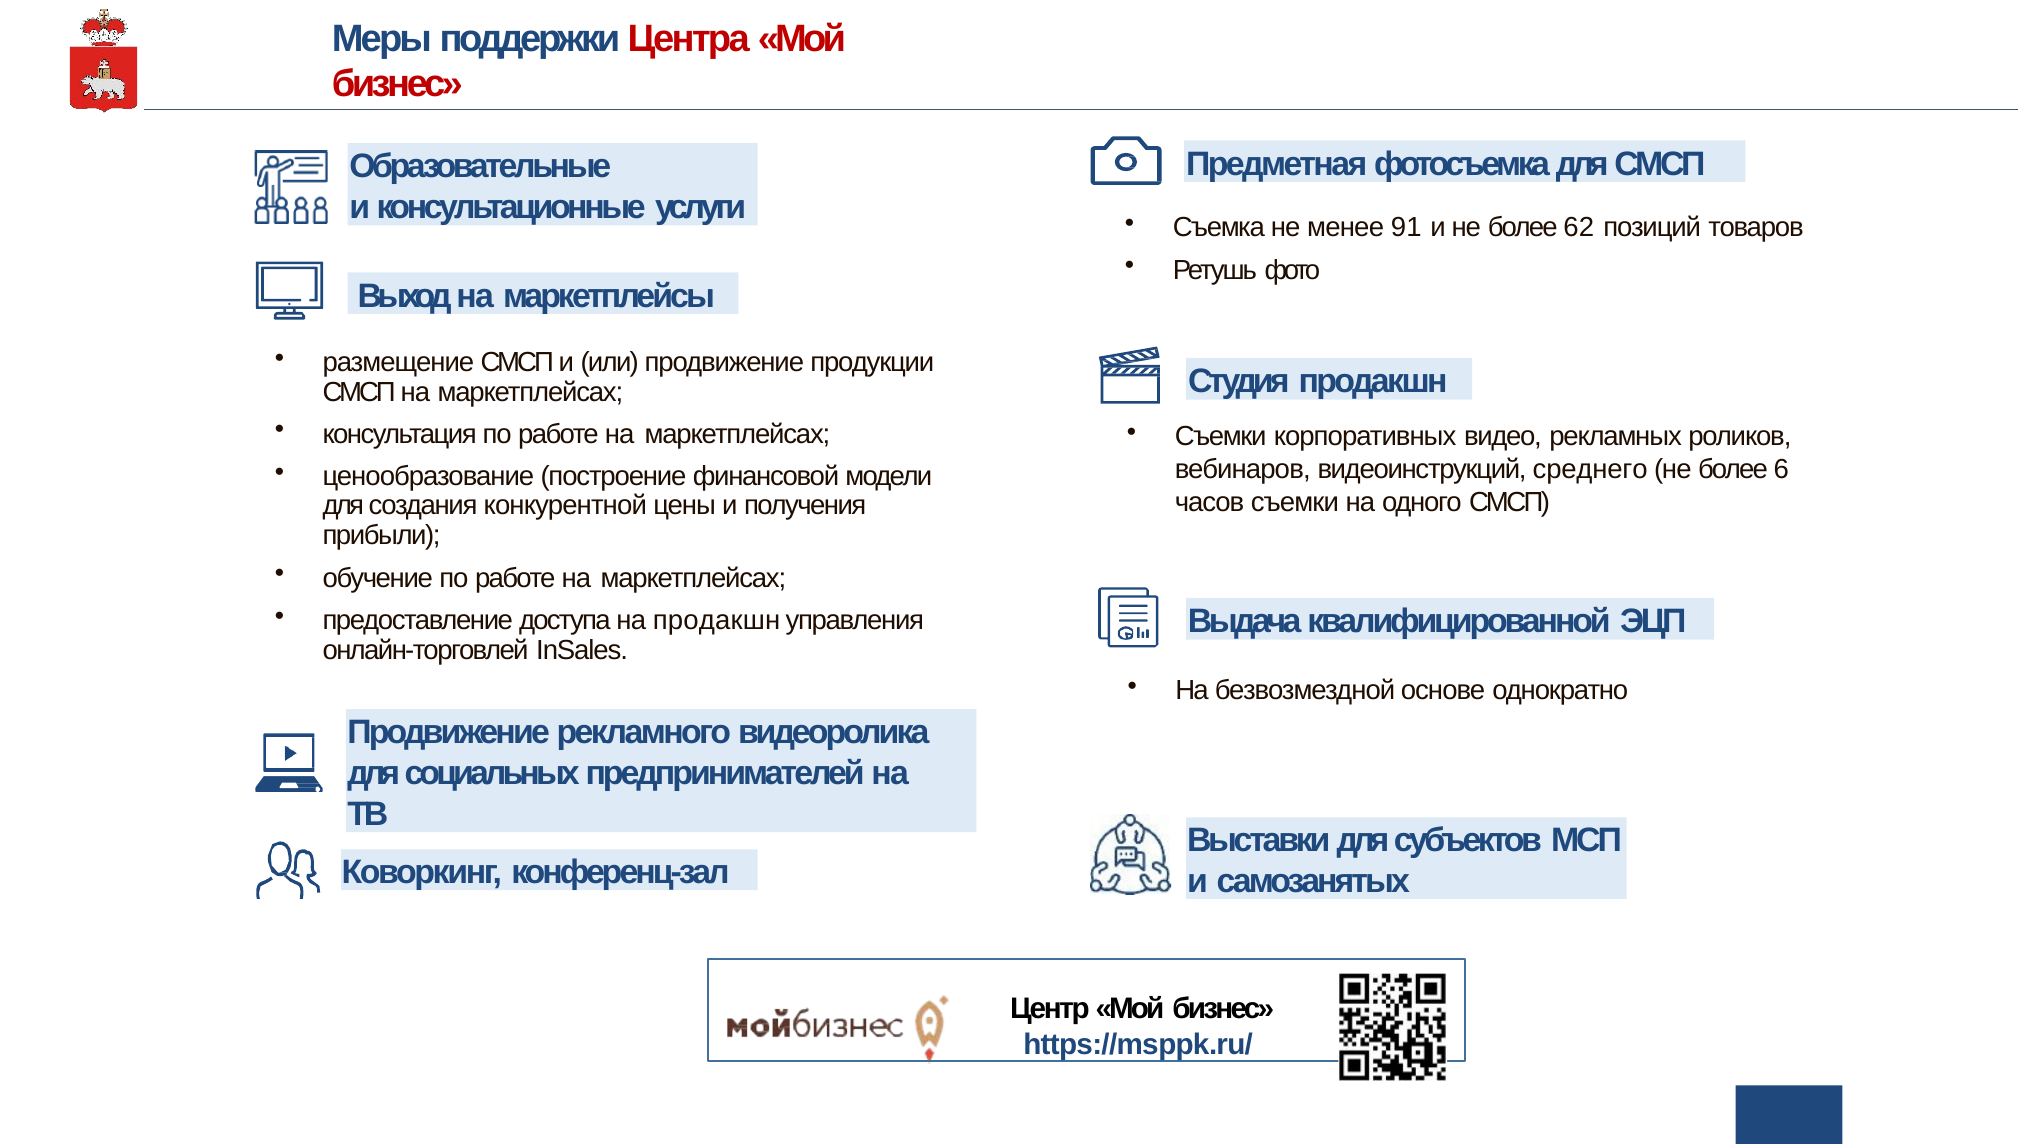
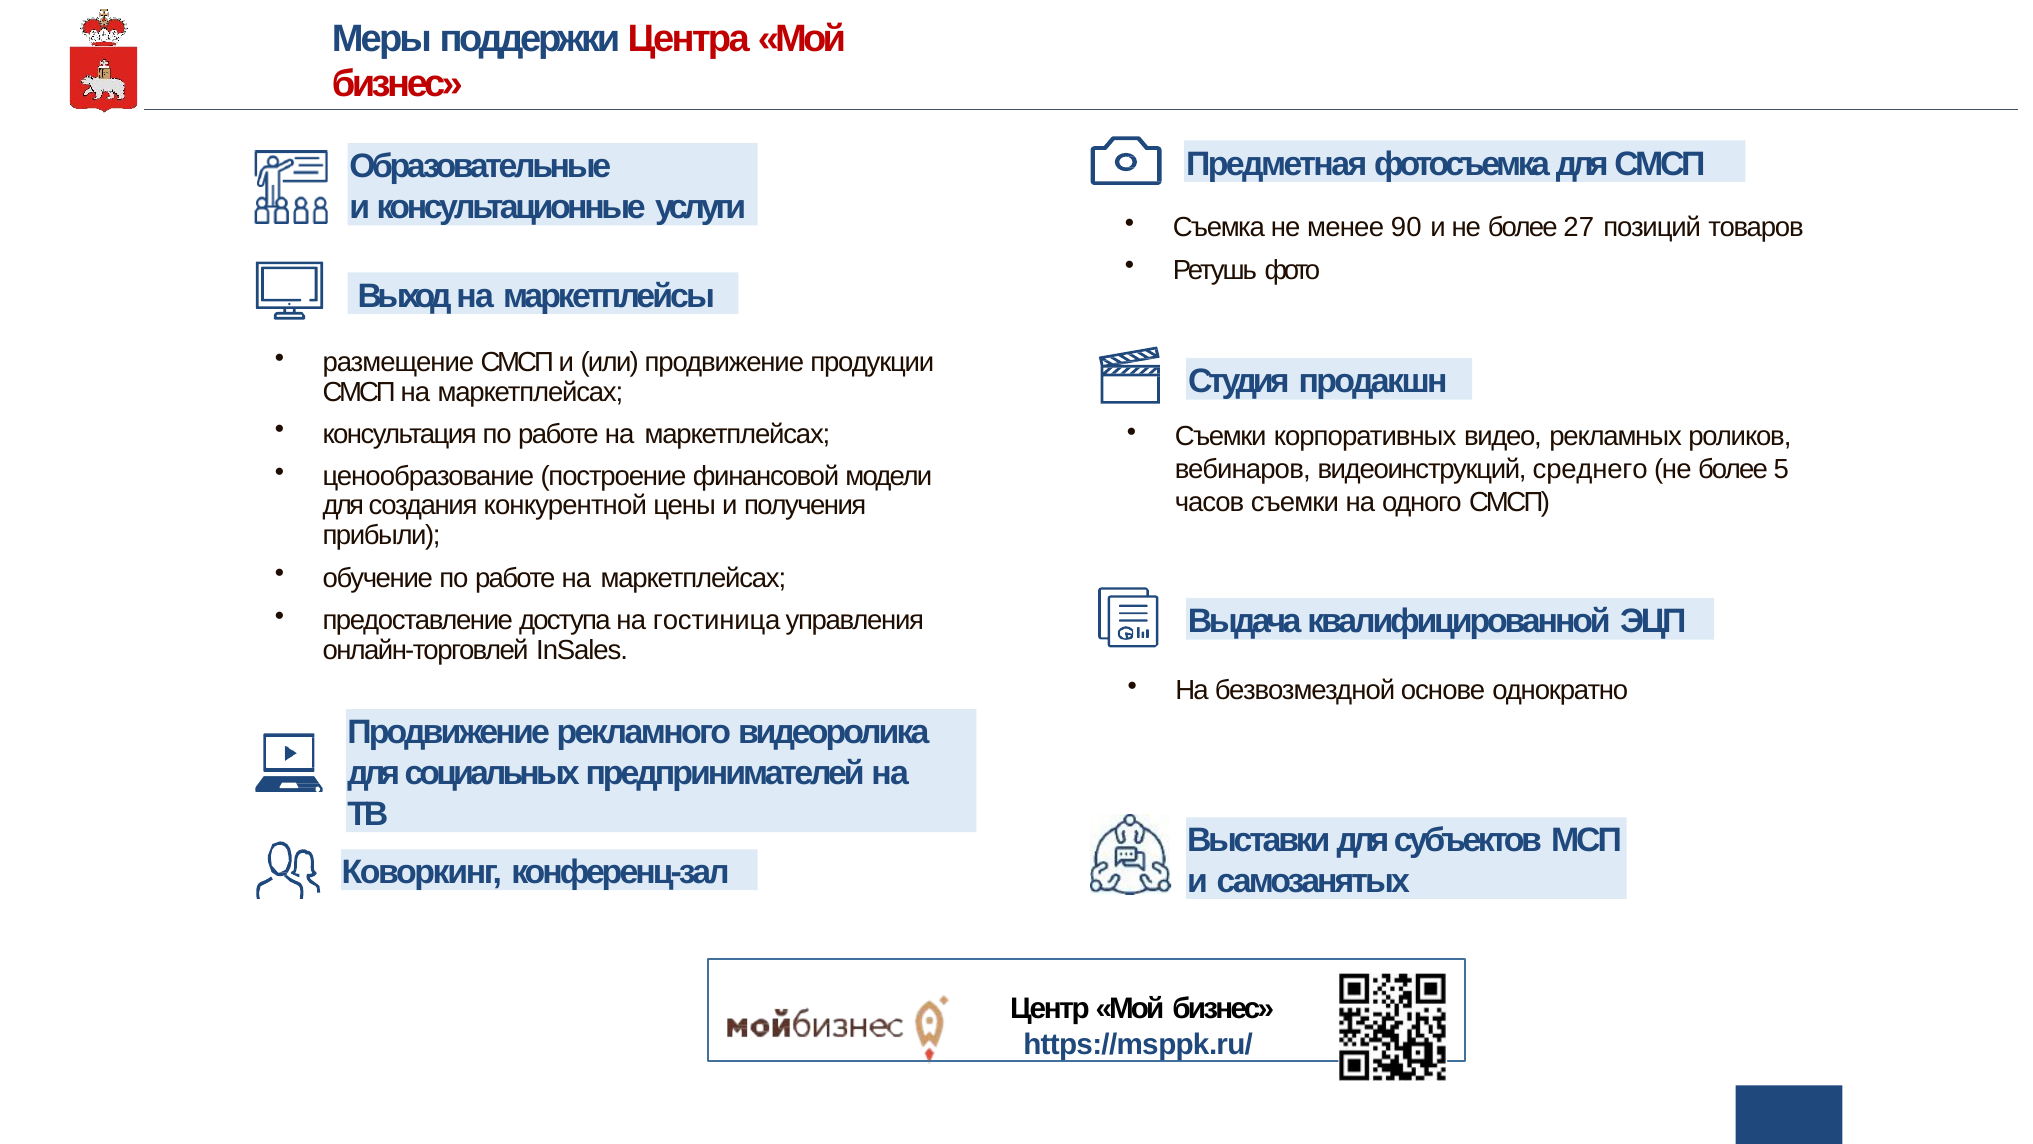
91: 91 -> 90
62: 62 -> 27
6: 6 -> 5
на продакшн: продакшн -> гостиница
